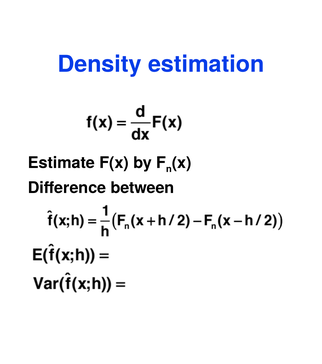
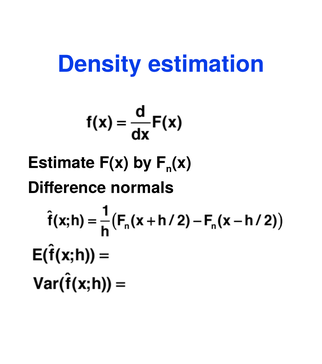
between: between -> normals
